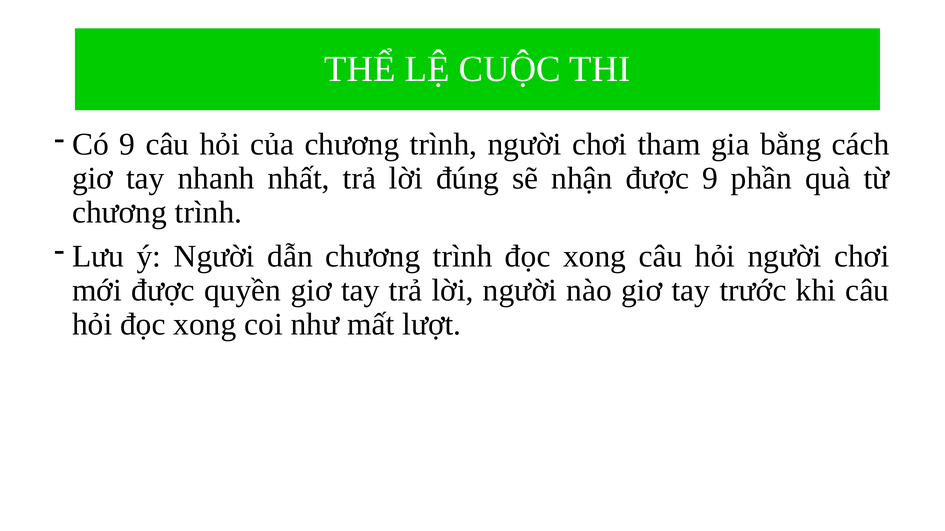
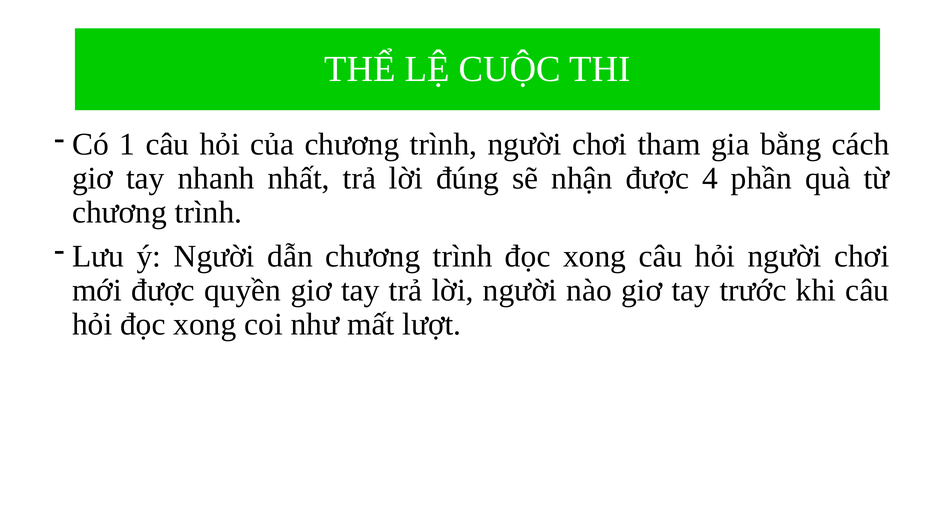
Có 9: 9 -> 1
được 9: 9 -> 4
